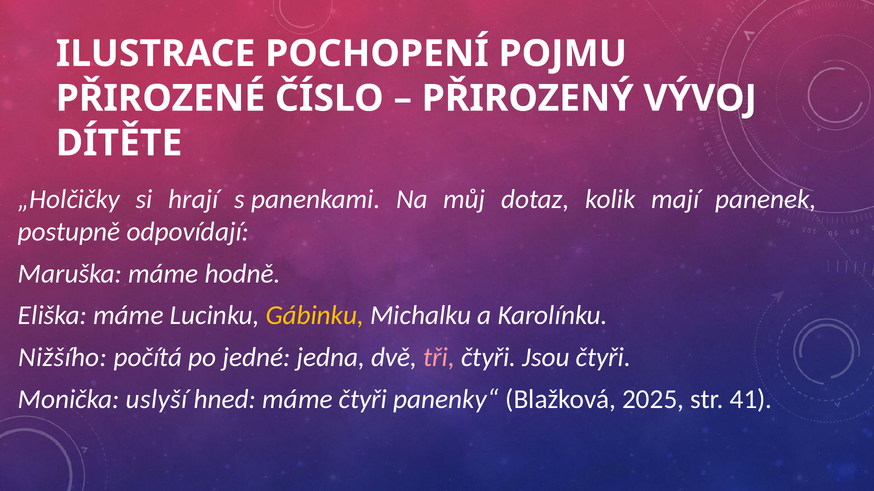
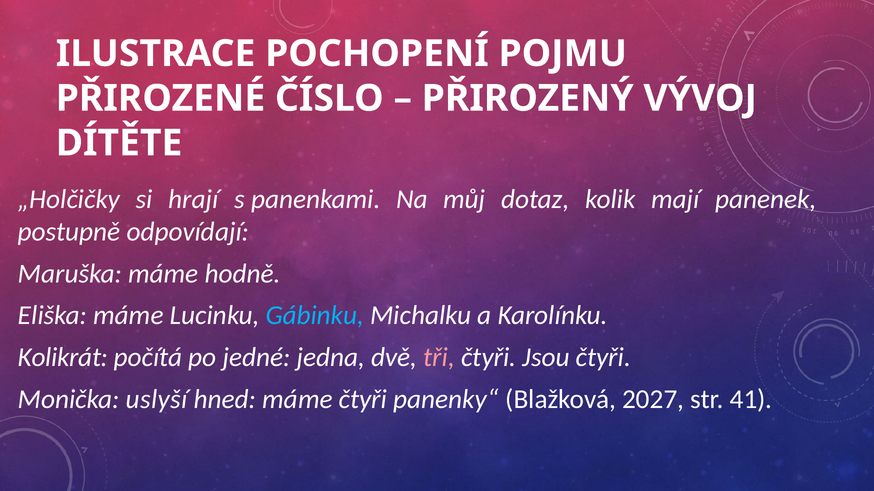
Gábinku colour: yellow -> light blue
Nižšího: Nižšího -> Kolikrát
2025: 2025 -> 2027
